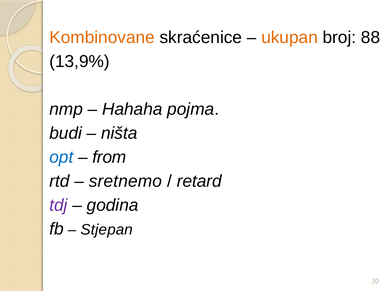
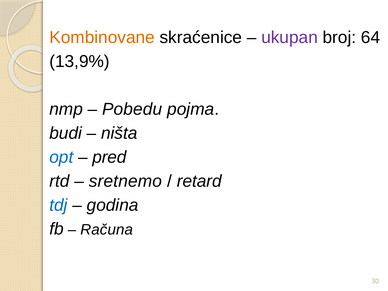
ukupan colour: orange -> purple
88: 88 -> 64
Hahaha: Hahaha -> Pobedu
from: from -> pred
tdj colour: purple -> blue
Stjepan: Stjepan -> Računa
